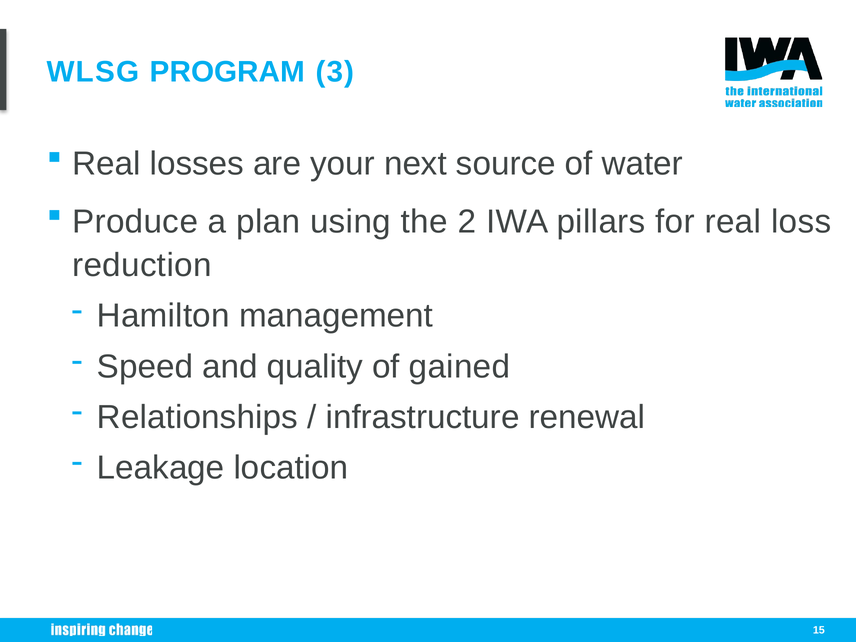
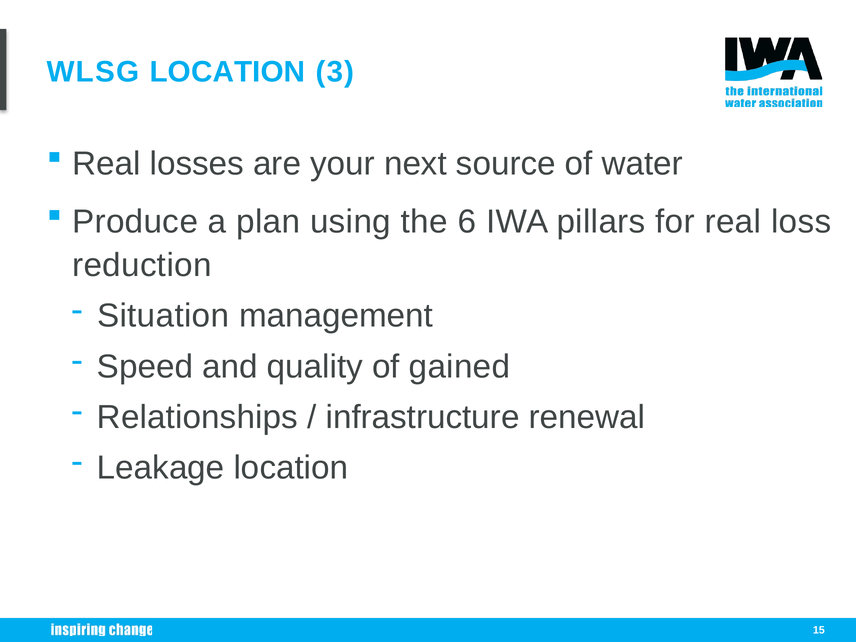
WLSG PROGRAM: PROGRAM -> LOCATION
2: 2 -> 6
Hamilton: Hamilton -> Situation
